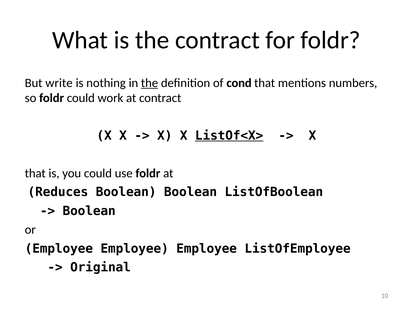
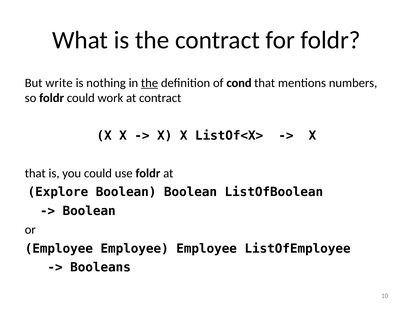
ListOf<X> underline: present -> none
Reduces: Reduces -> Explore
Original: Original -> Booleans
